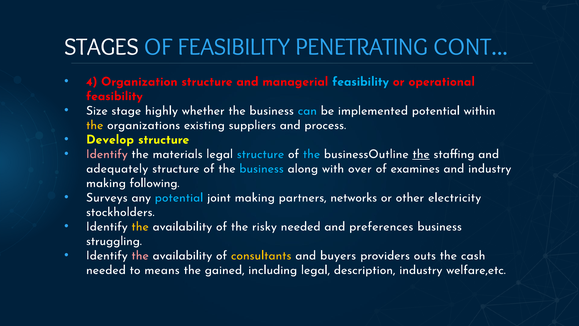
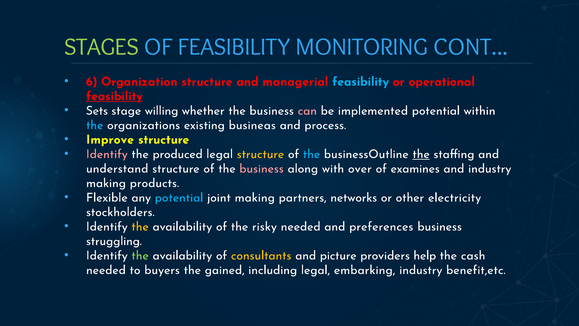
STAGES colour: white -> light green
PENETRATING: PENETRATING -> MONITORING
4: 4 -> 6
feasibility at (114, 96) underline: none -> present
Size: Size -> Sets
highly: highly -> willing
can colour: light blue -> pink
the at (95, 125) colour: yellow -> light blue
suppliers: suppliers -> busineas
Develop: Develop -> Improve
materials: materials -> produced
structure at (260, 154) colour: light blue -> yellow
adequately: adequately -> understand
business at (262, 168) colour: light blue -> pink
following: following -> products
Surveys: Surveys -> Flexible
the at (140, 255) colour: pink -> light green
buyers: buyers -> picture
outs: outs -> help
means: means -> buyers
description: description -> embarking
welfare,etc: welfare,etc -> benefit,etc
